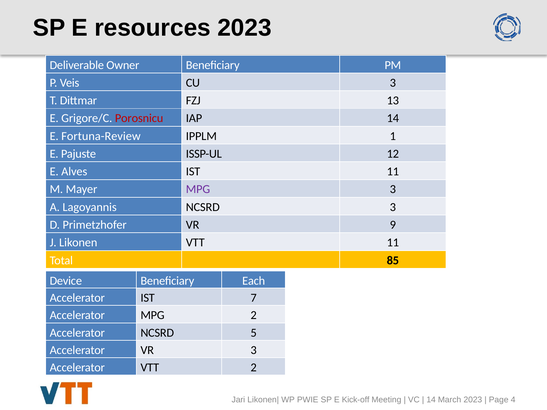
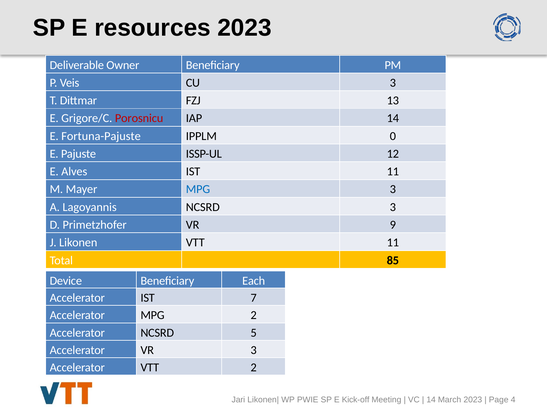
Fortuna-Review: Fortuna-Review -> Fortuna-Pajuste
1: 1 -> 0
MPG at (198, 189) colour: purple -> blue
